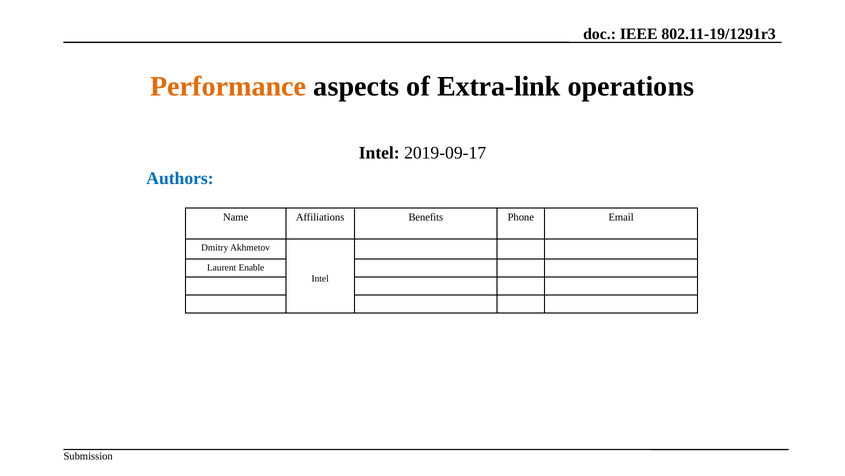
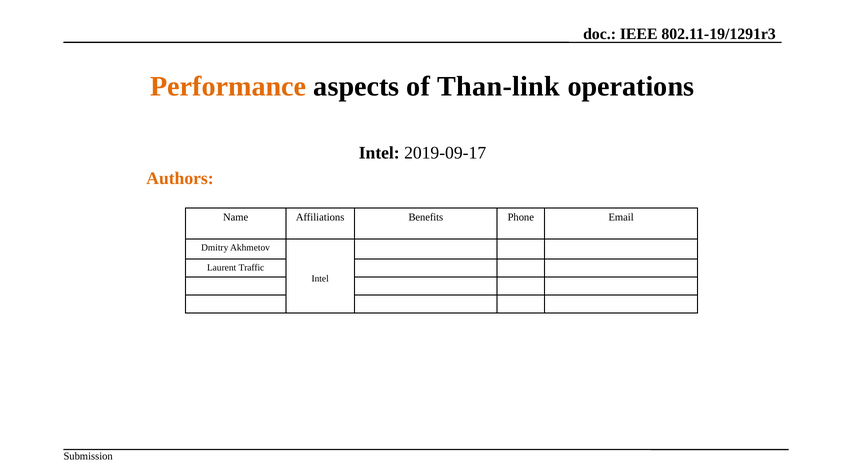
Extra-link: Extra-link -> Than-link
Authors colour: blue -> orange
Enable: Enable -> Traffic
